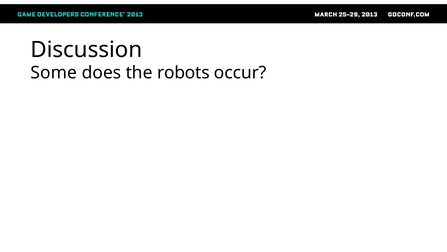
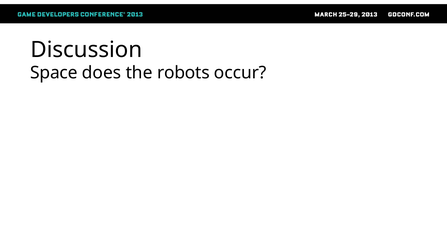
Some: Some -> Space
